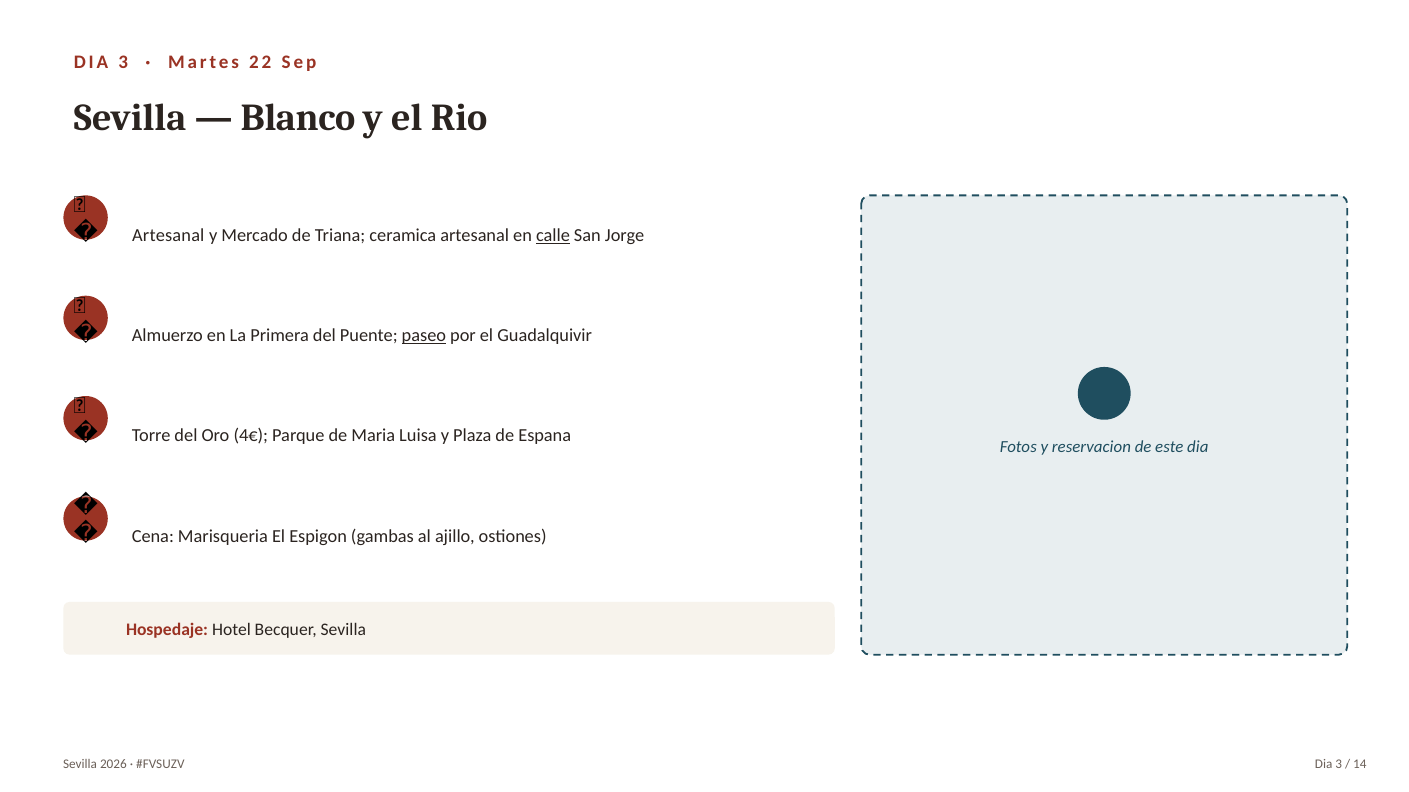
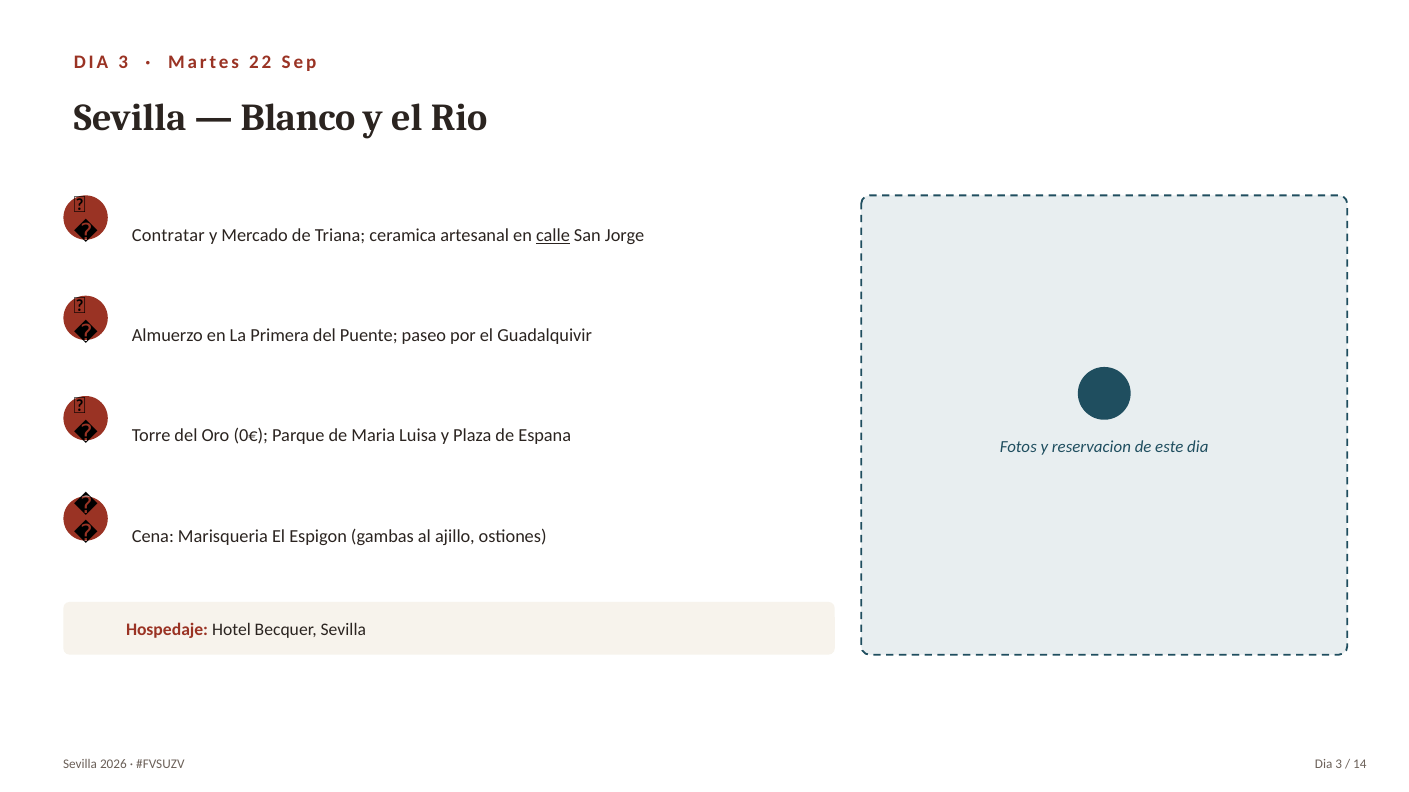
Artesanal at (168, 235): Artesanal -> Contratar
paseo underline: present -> none
4€: 4€ -> 0€
